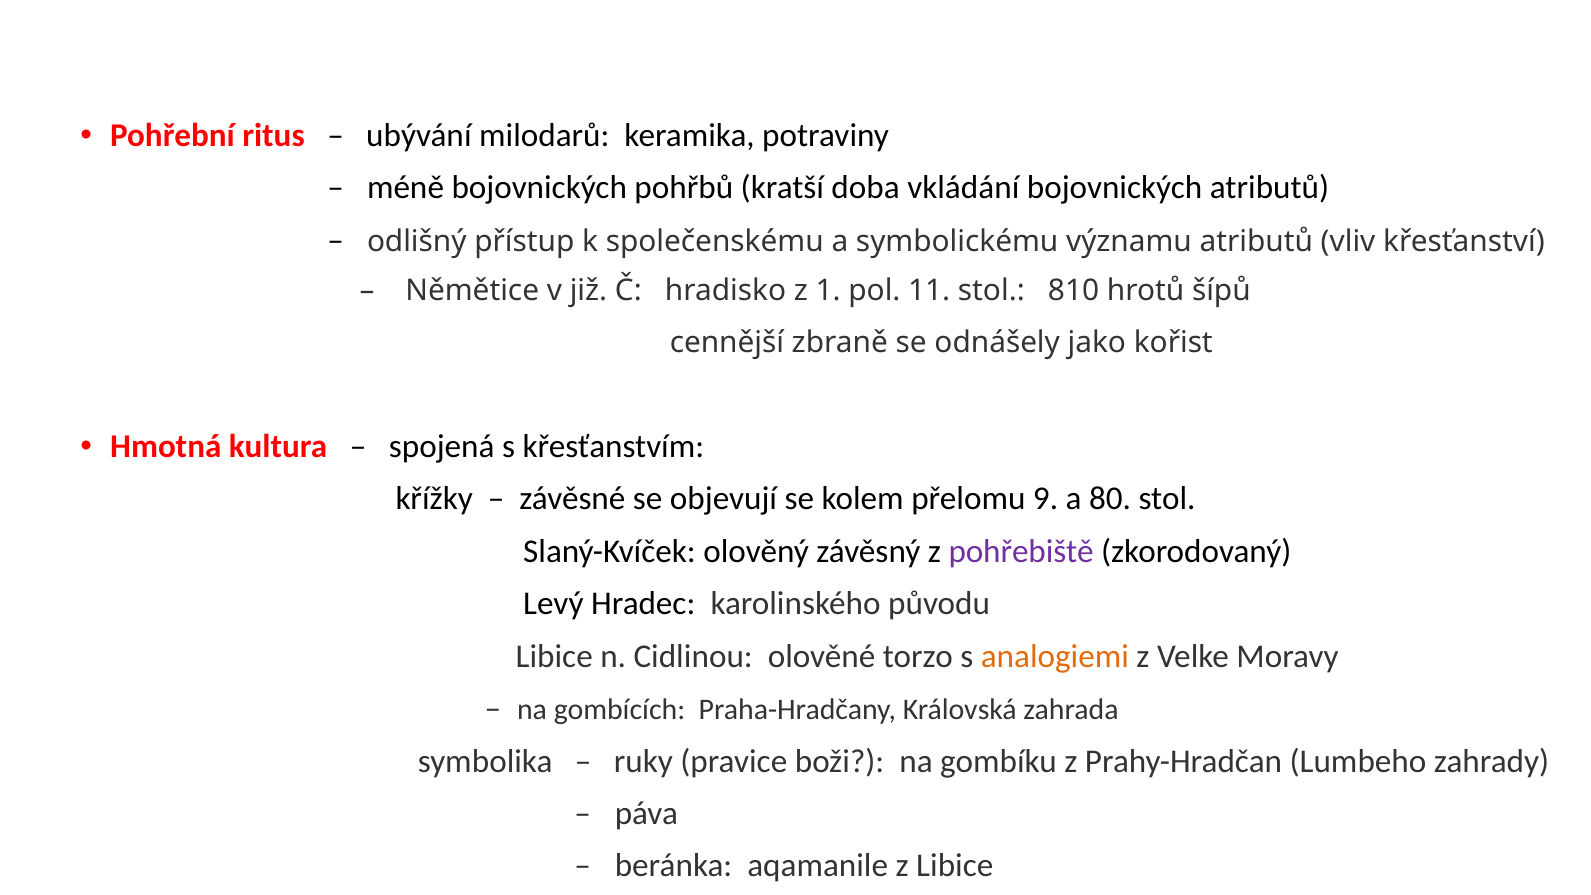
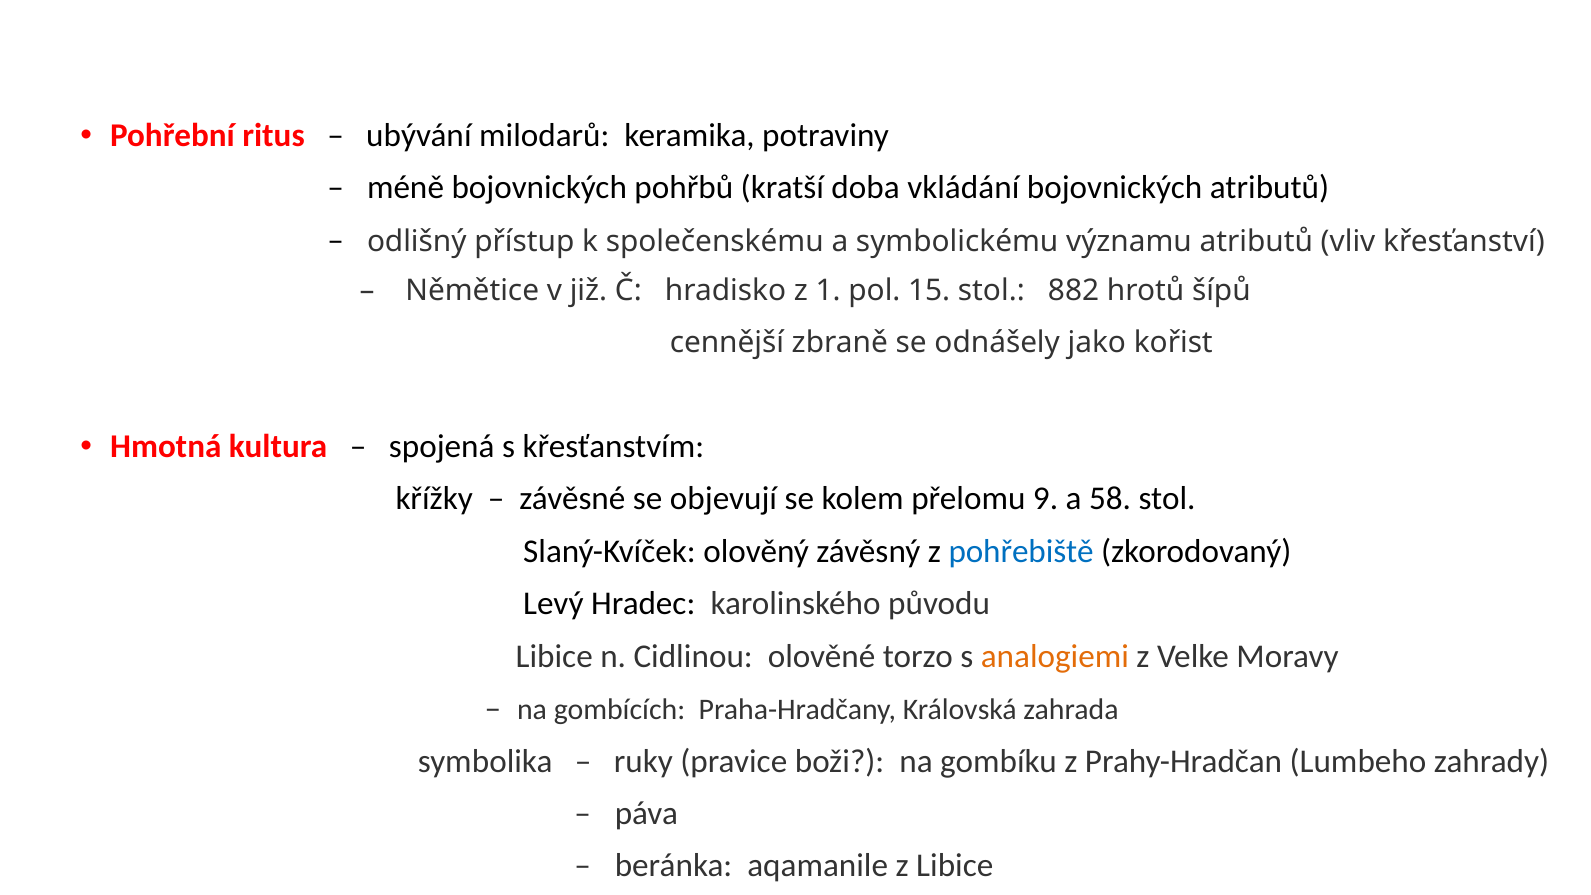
11: 11 -> 15
810: 810 -> 882
80: 80 -> 58
pohřebiště colour: purple -> blue
